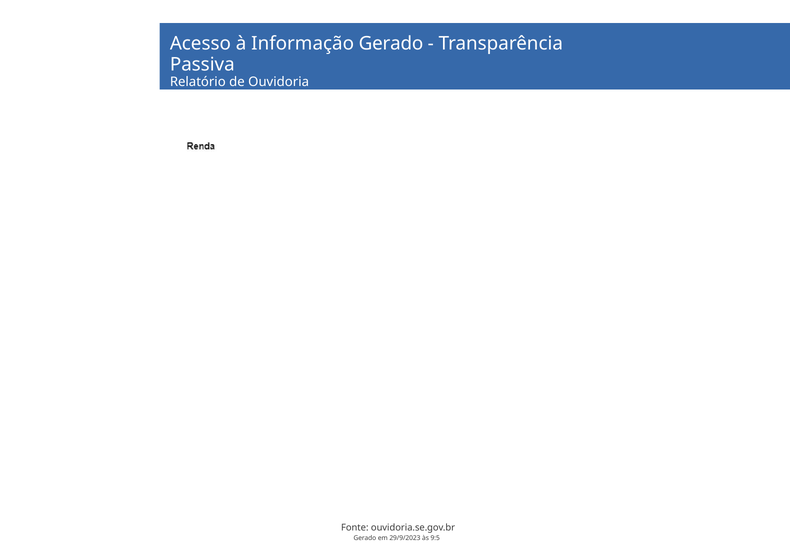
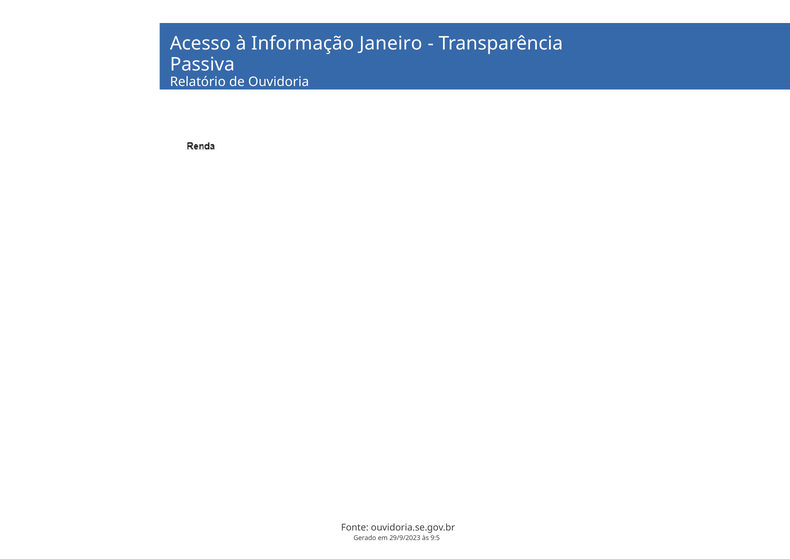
Informação Gerado: Gerado -> Janeiro
